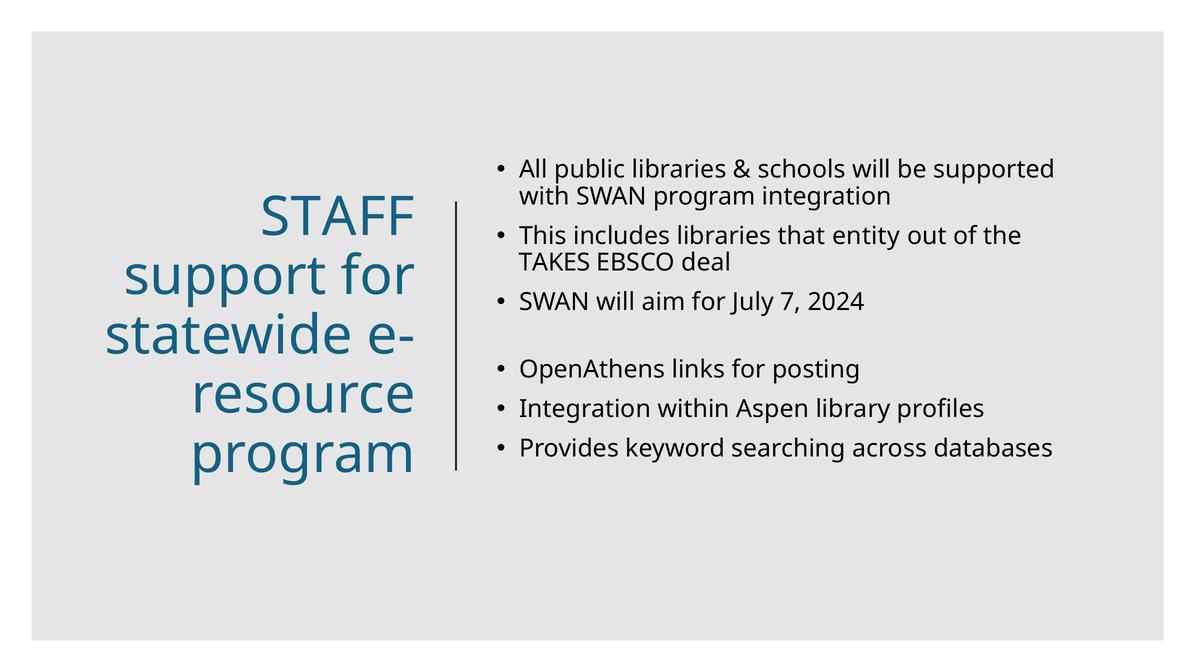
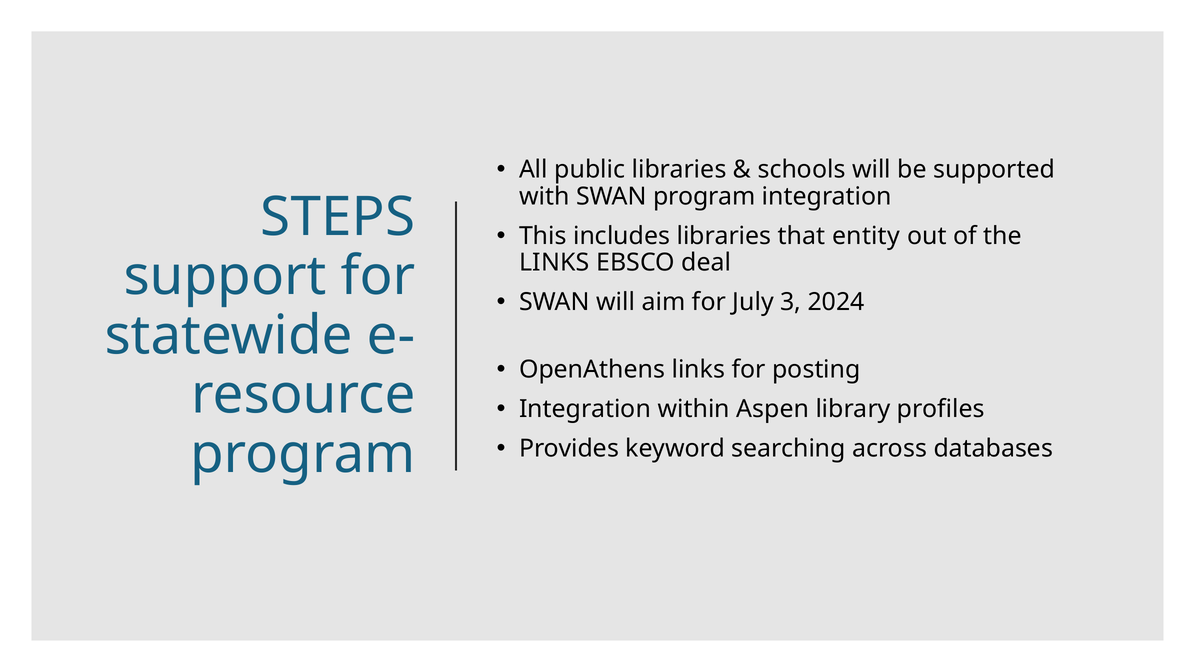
STAFF: STAFF -> STEPS
TAKES at (555, 263): TAKES -> LINKS
7: 7 -> 3
